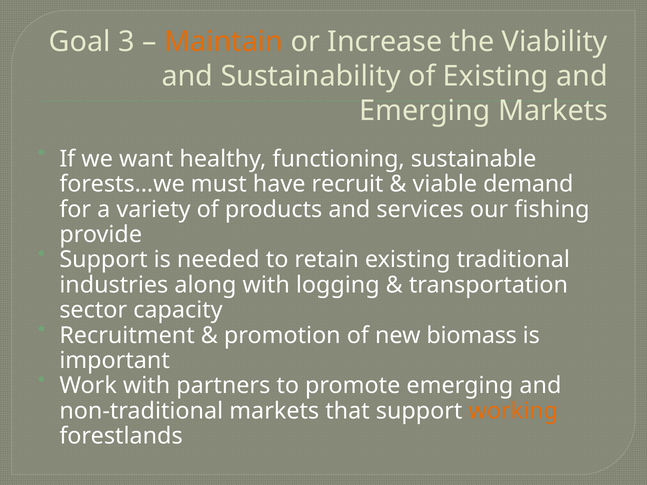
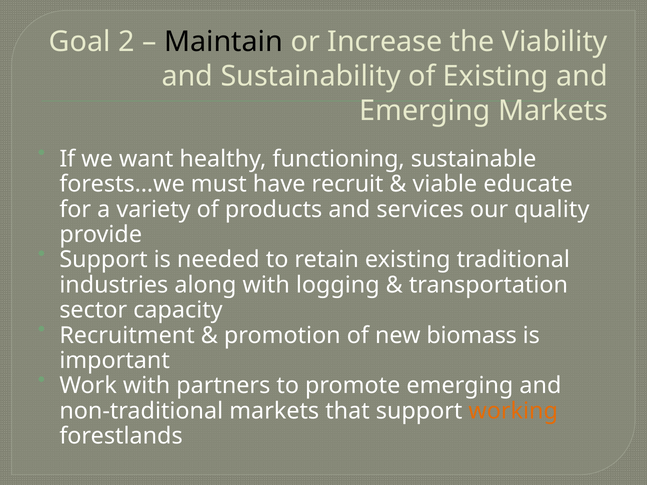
3: 3 -> 2
Maintain colour: orange -> black
demand: demand -> educate
fishing: fishing -> quality
